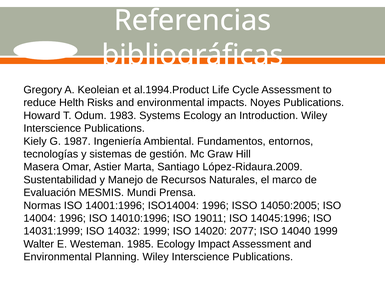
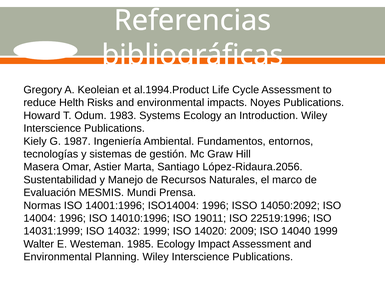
López-Ridaura.2009: López-Ridaura.2009 -> López-Ridaura.2056
14050:2005: 14050:2005 -> 14050:2092
14045:1996: 14045:1996 -> 22519:1996
2077: 2077 -> 2009
